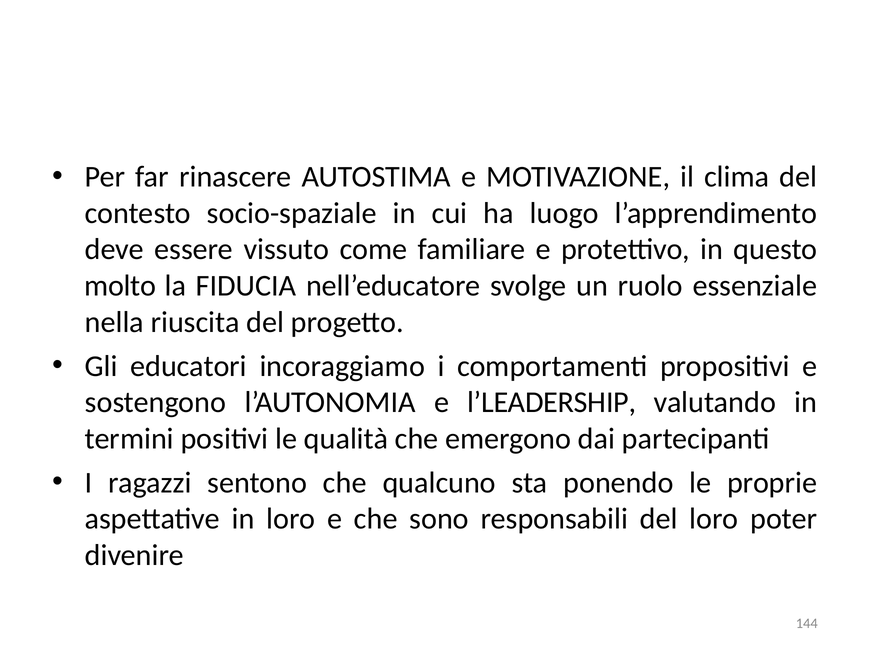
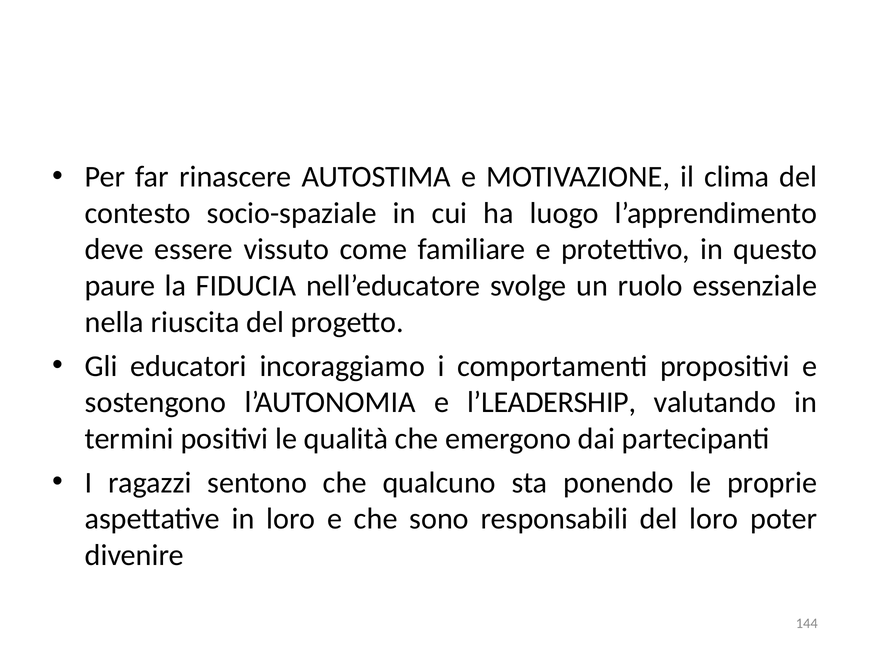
molto: molto -> paure
